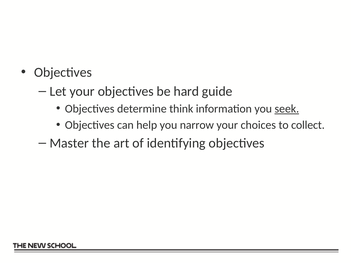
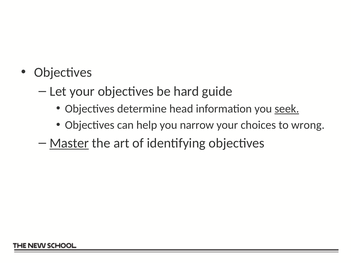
think: think -> head
collect: collect -> wrong
Master underline: none -> present
